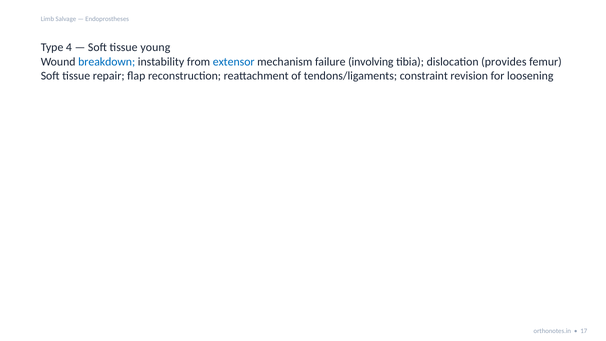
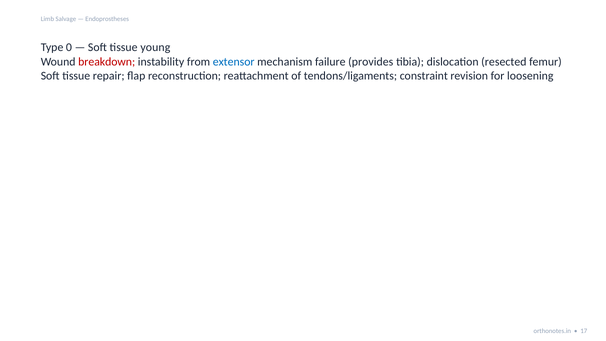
4: 4 -> 0
breakdown colour: blue -> red
involving: involving -> provides
provides: provides -> resected
